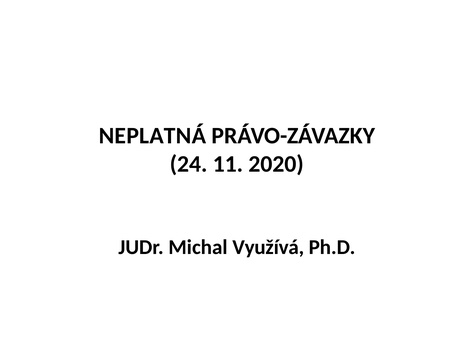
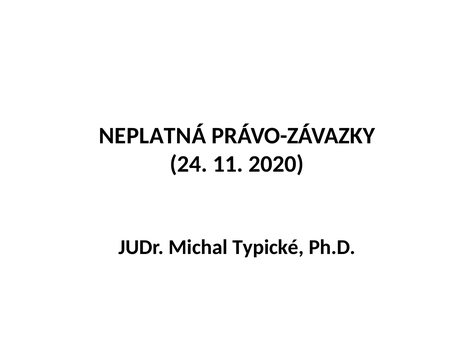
Využívá: Využívá -> Typické
